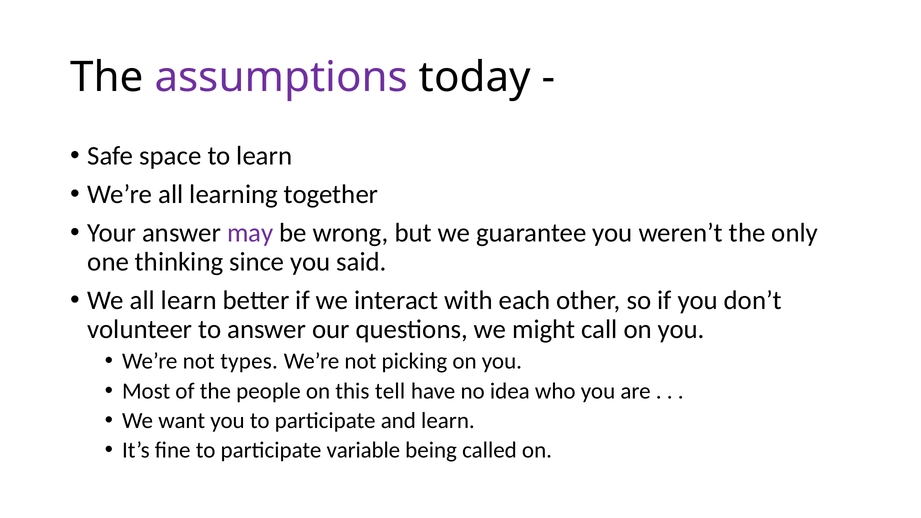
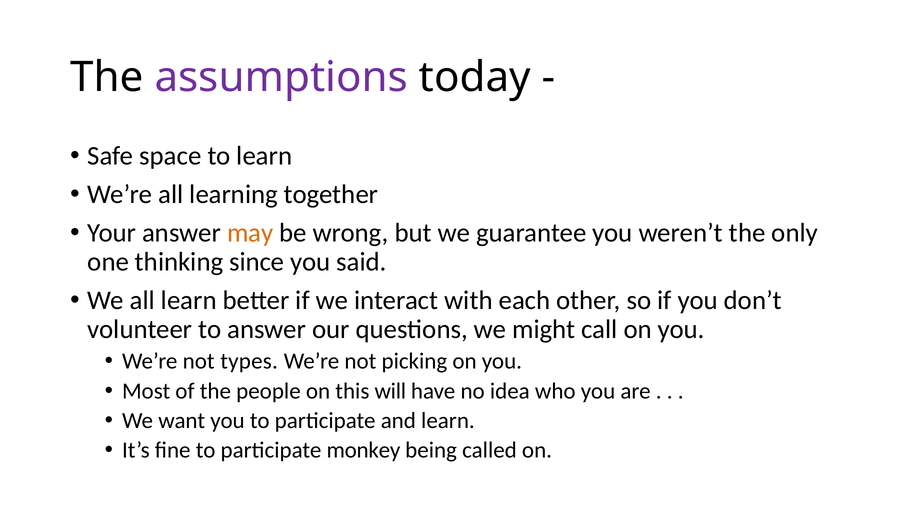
may colour: purple -> orange
tell: tell -> will
variable: variable -> monkey
